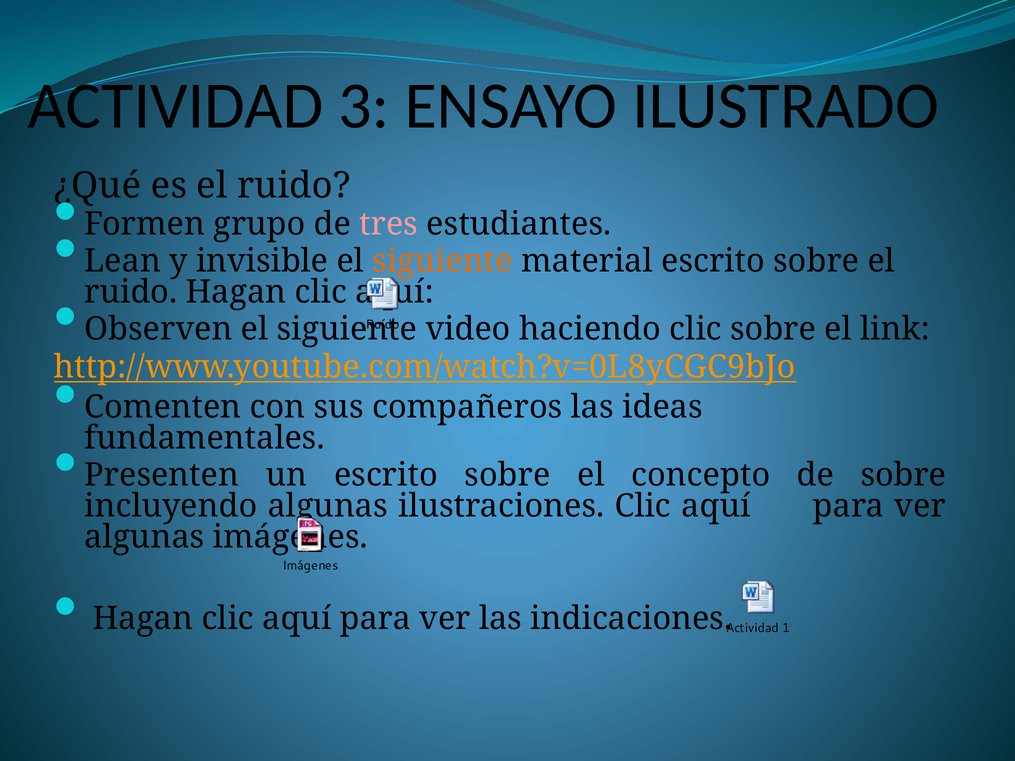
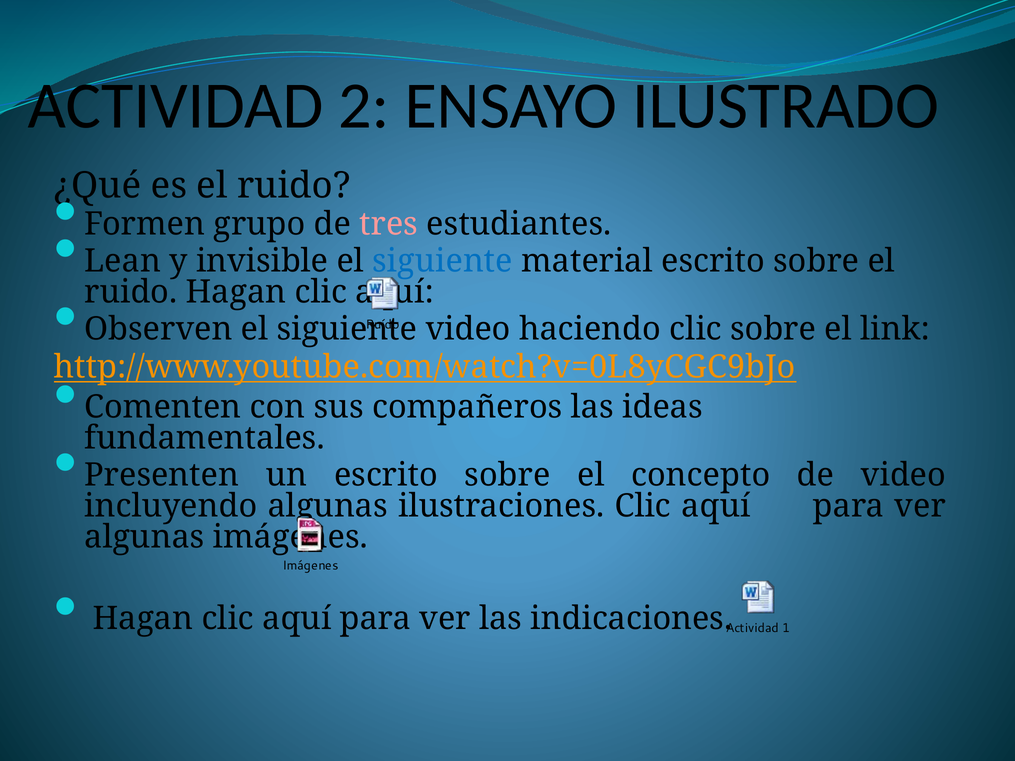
3: 3 -> 2
siguiente at (443, 261) colour: orange -> blue
de sobre: sobre -> video
